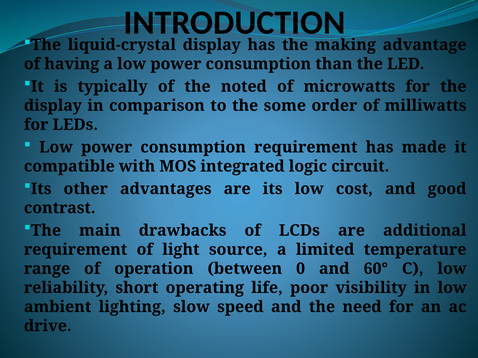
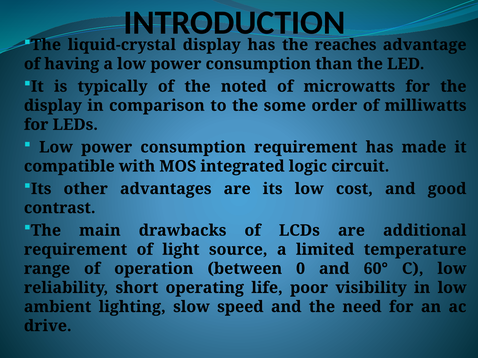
making: making -> reaches
